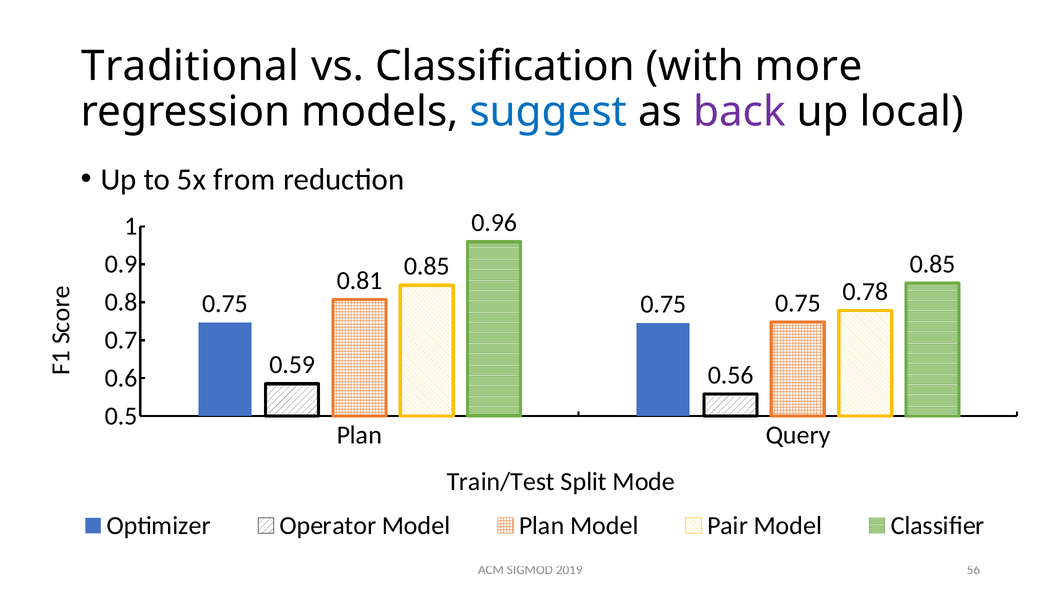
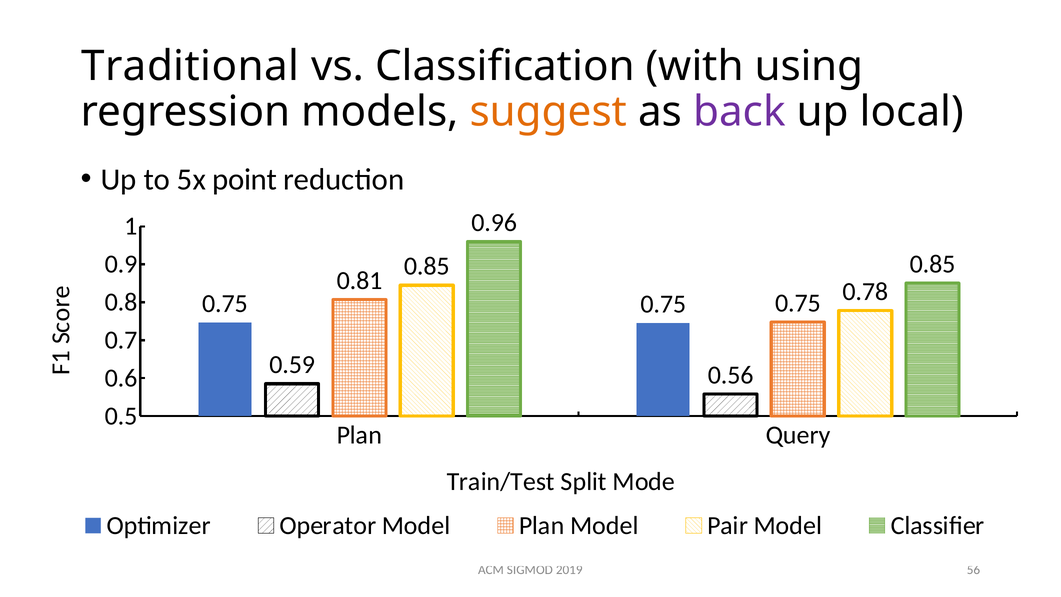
more: more -> using
suggest colour: blue -> orange
from: from -> point
